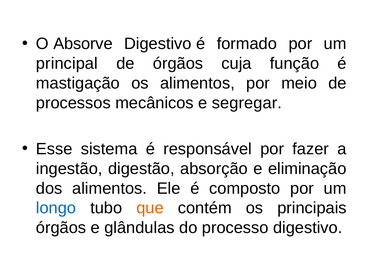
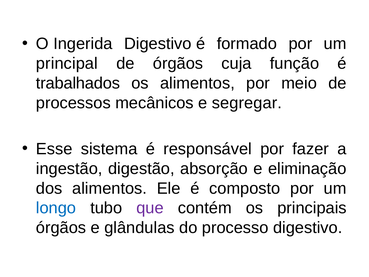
Absorve: Absorve -> Ingerida
mastigação: mastigação -> trabalhados
que colour: orange -> purple
